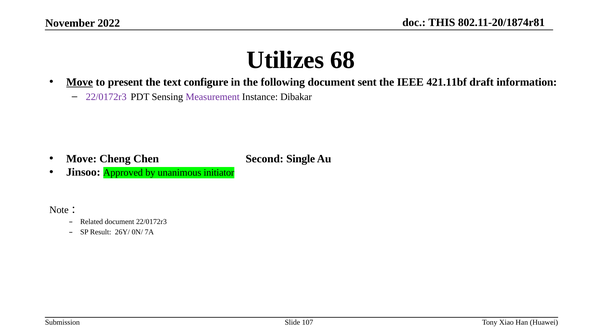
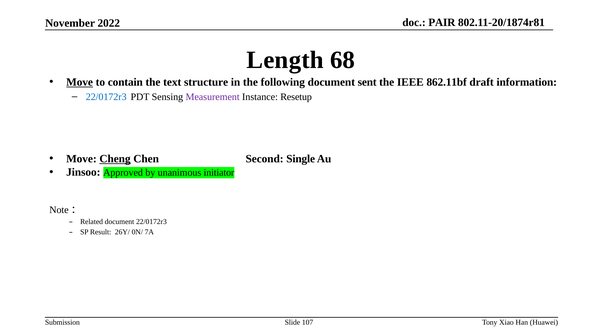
THIS: THIS -> PAIR
Utilizes: Utilizes -> Length
present: present -> contain
configure: configure -> structure
421.11bf: 421.11bf -> 862.11bf
22/0172r3 at (106, 97) colour: purple -> blue
Dibakar: Dibakar -> Resetup
Cheng underline: none -> present
